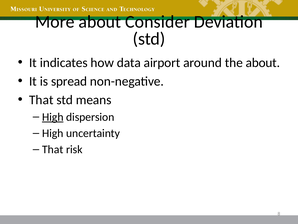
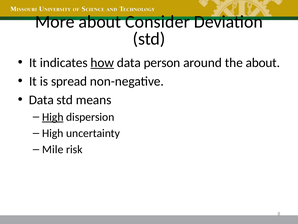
how underline: none -> present
airport: airport -> person
That at (41, 100): That -> Data
That at (53, 149): That -> Mile
